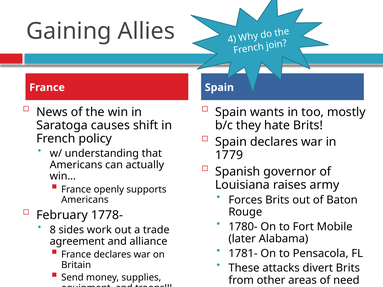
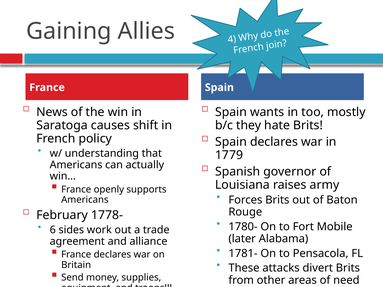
8: 8 -> 6
